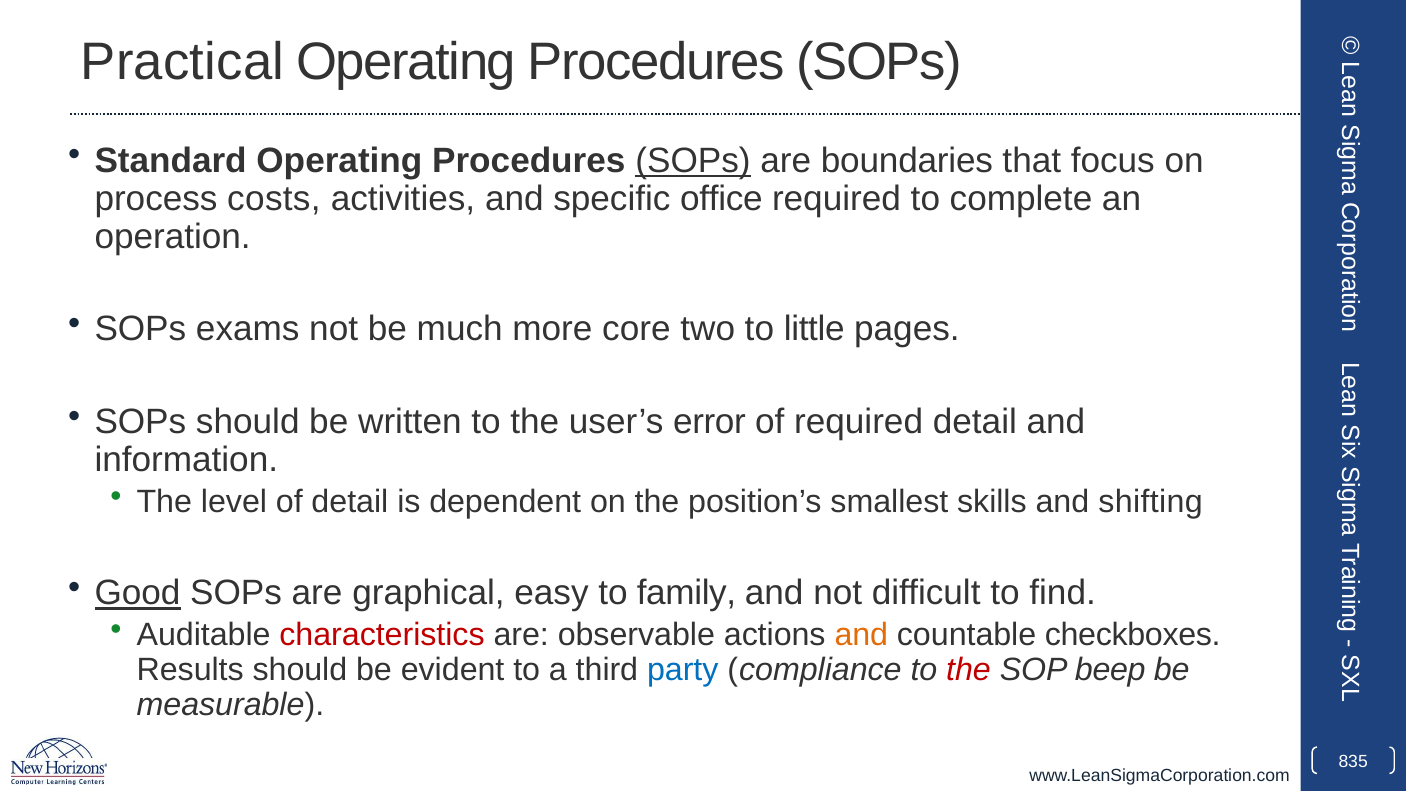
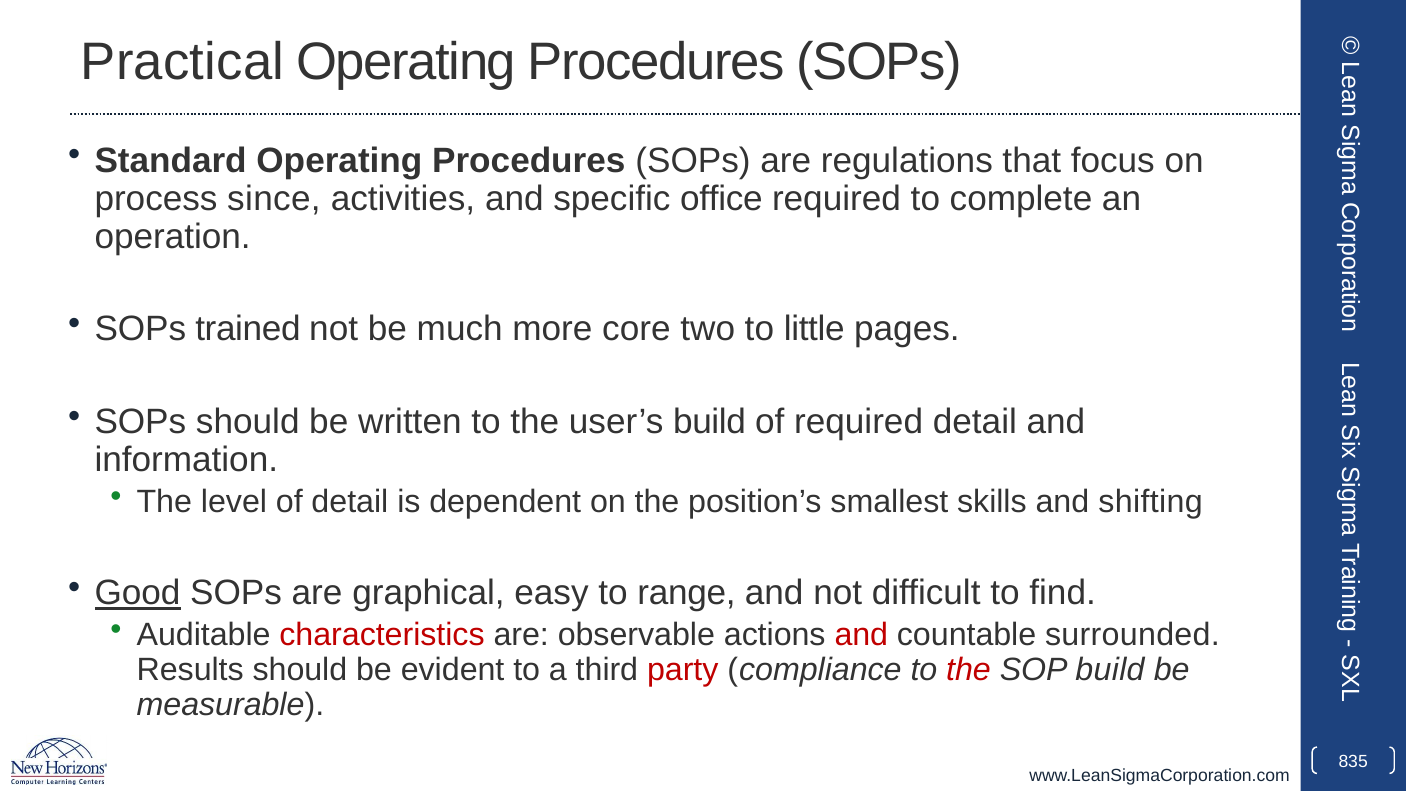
SOPs at (693, 161) underline: present -> none
boundaries: boundaries -> regulations
costs: costs -> since
exams: exams -> trained
user’s error: error -> build
family: family -> range
and at (861, 635) colour: orange -> red
checkboxes: checkboxes -> surrounded
party colour: blue -> red
SOP beep: beep -> build
